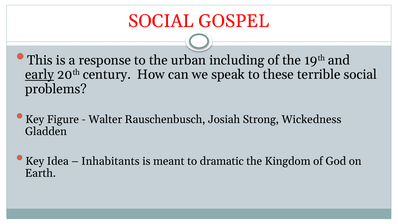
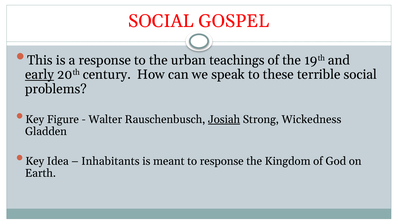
including: including -> teachings
Josiah underline: none -> present
to dramatic: dramatic -> response
